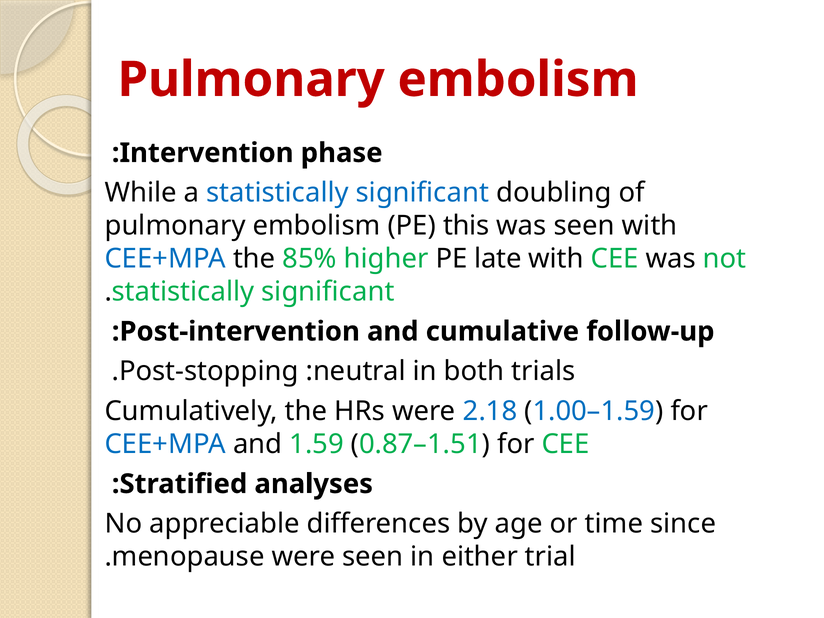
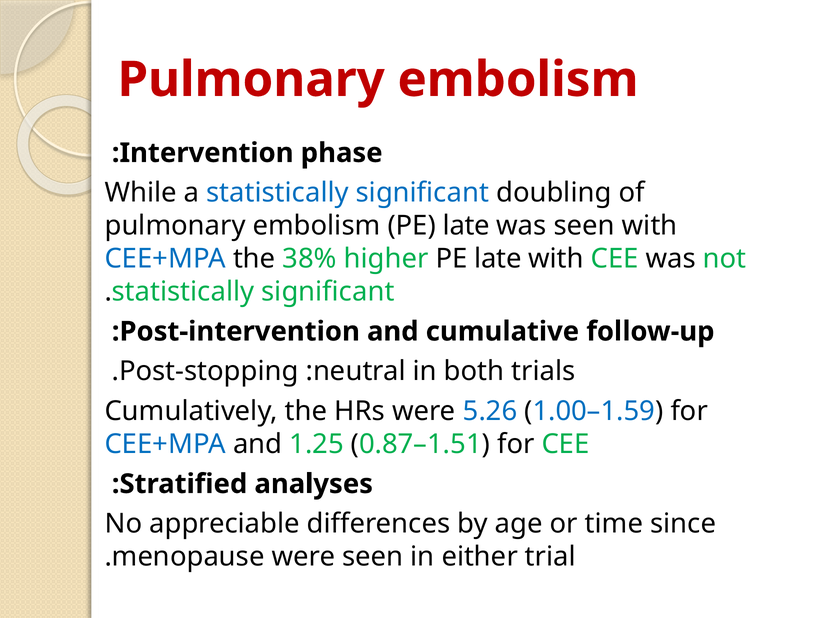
embolism PE this: this -> late
85%: 85% -> 38%
2.18: 2.18 -> 5.26
1.59: 1.59 -> 1.25
